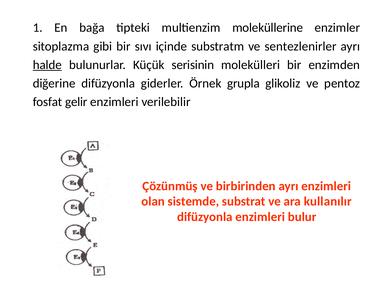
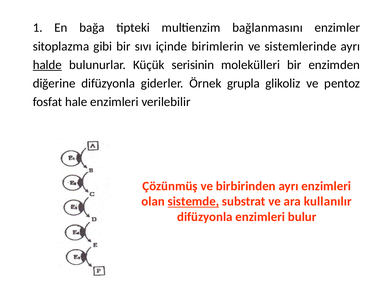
moleküllerine: moleküllerine -> bağlanmasını
substratm: substratm -> birimlerin
sentezlenirler: sentezlenirler -> sistemlerinde
gelir: gelir -> hale
sistemde underline: none -> present
